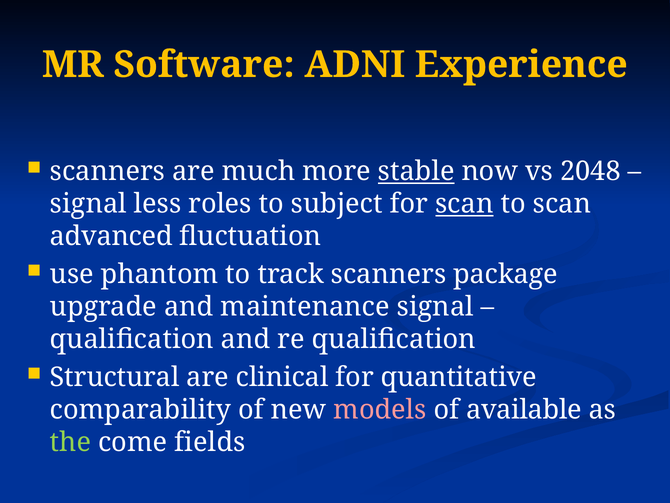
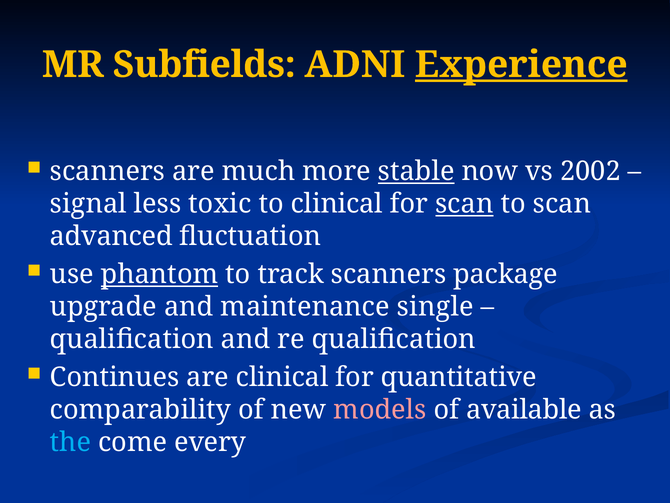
Software: Software -> Subfields
Experience underline: none -> present
2048: 2048 -> 2002
roles: roles -> toxic
to subject: subject -> clinical
phantom underline: none -> present
maintenance signal: signal -> single
Structural: Structural -> Continues
the colour: light green -> light blue
fields: fields -> every
